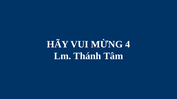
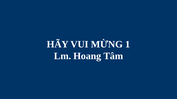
4: 4 -> 1
Thánh: Thánh -> Hoang
